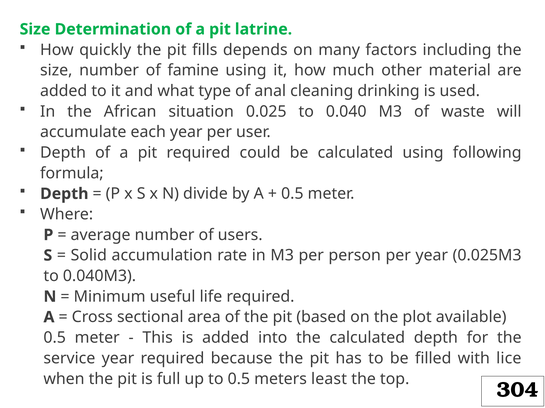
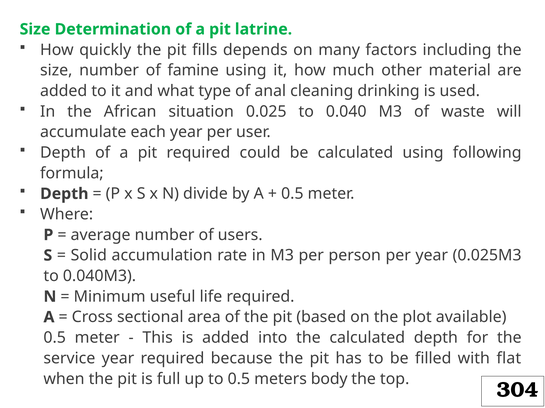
lice: lice -> flat
least: least -> body
